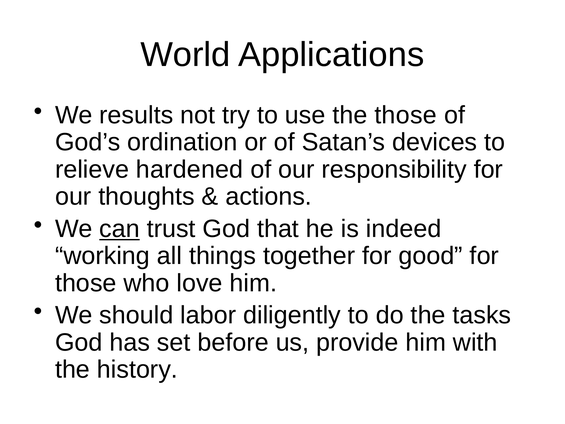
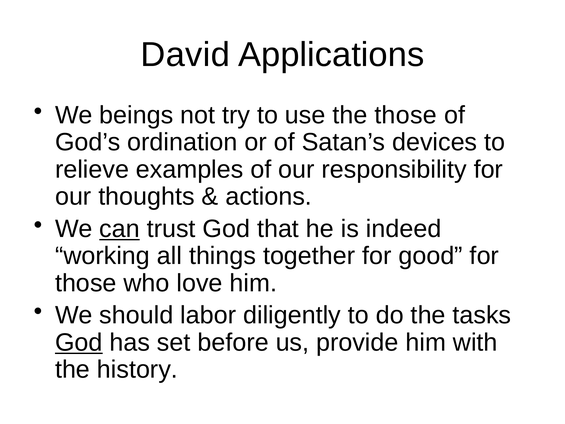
World: World -> David
results: results -> beings
hardened: hardened -> examples
God at (79, 342) underline: none -> present
